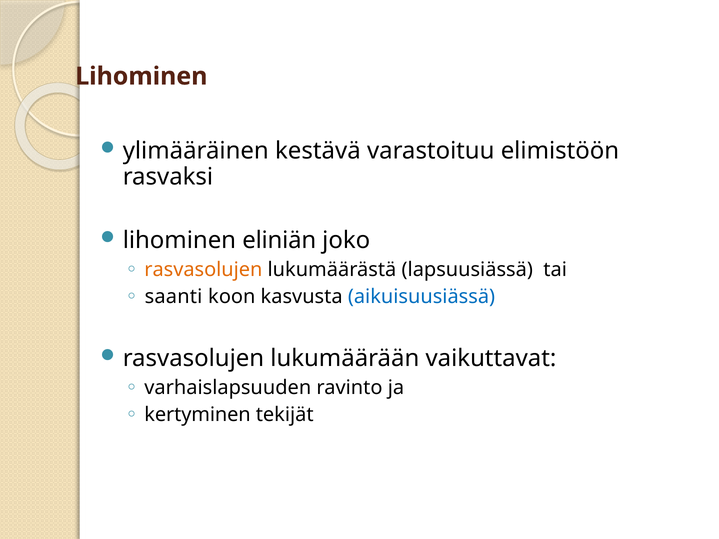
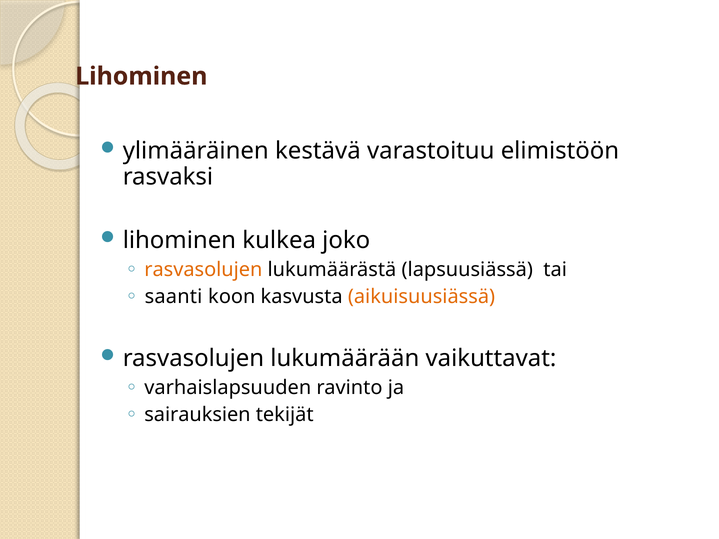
eliniän: eliniän -> kulkea
aikuisuusiässä colour: blue -> orange
kertyminen: kertyminen -> sairauksien
